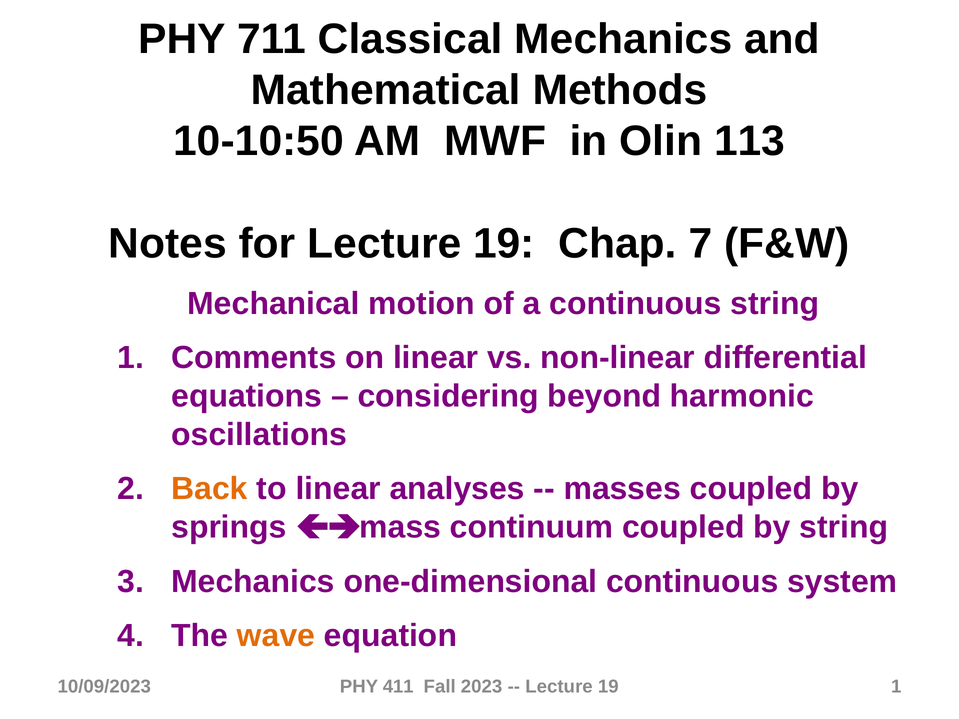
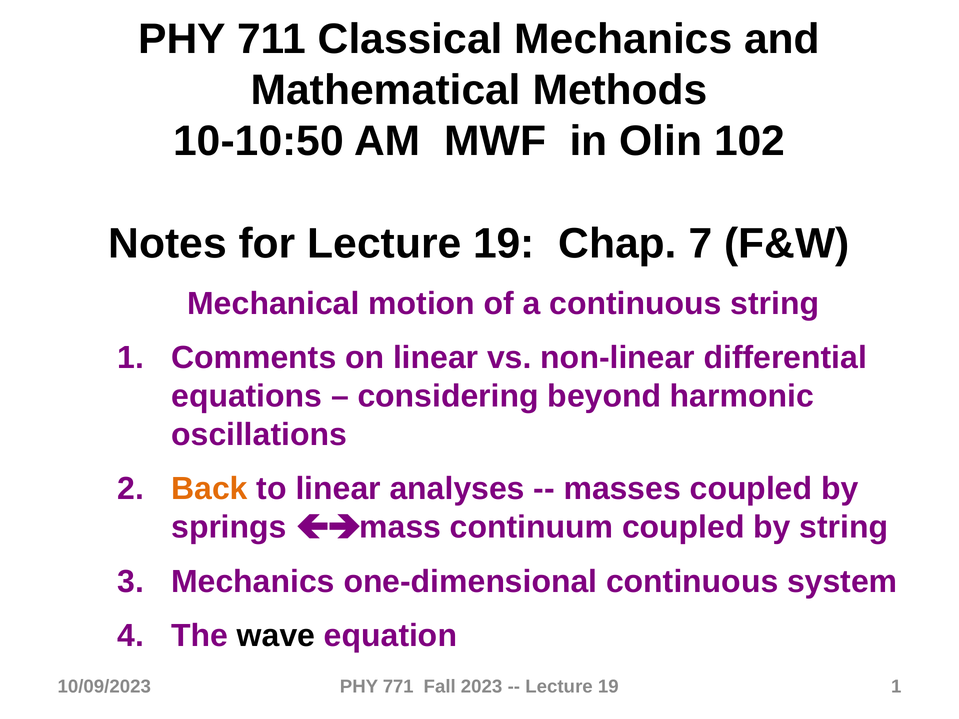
113: 113 -> 102
wave colour: orange -> black
411: 411 -> 771
